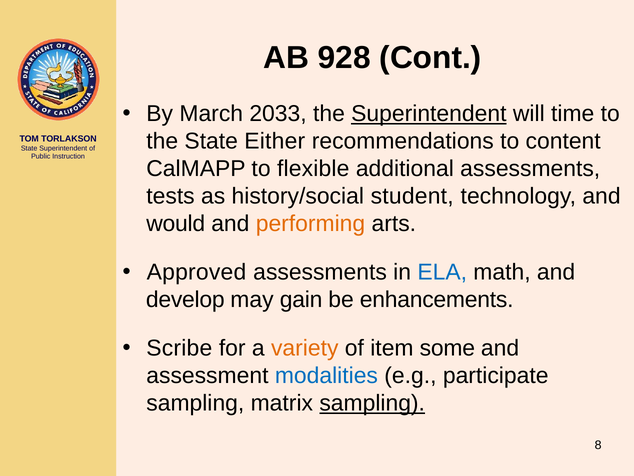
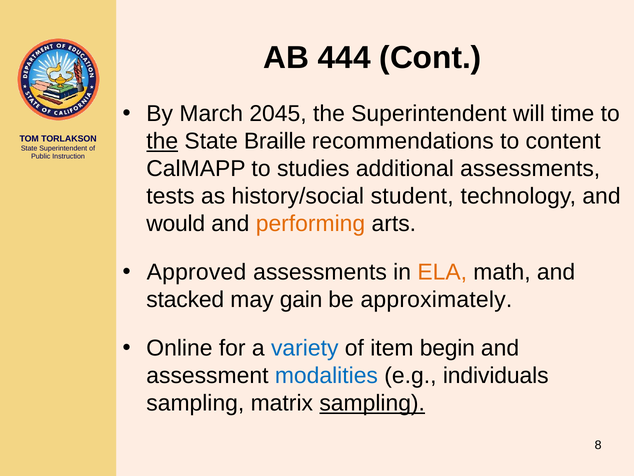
928: 928 -> 444
2033: 2033 -> 2045
Superintendent at (429, 114) underline: present -> none
the at (162, 141) underline: none -> present
Either: Either -> Braille
flexible: flexible -> studies
ELA colour: blue -> orange
develop: develop -> stacked
enhancements: enhancements -> approximately
Scribe: Scribe -> Online
variety colour: orange -> blue
some: some -> begin
participate: participate -> individuals
